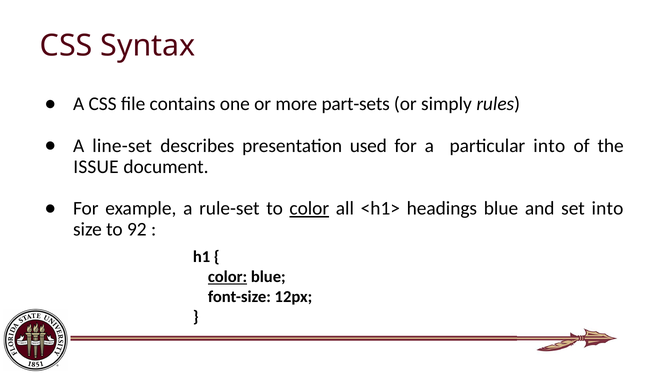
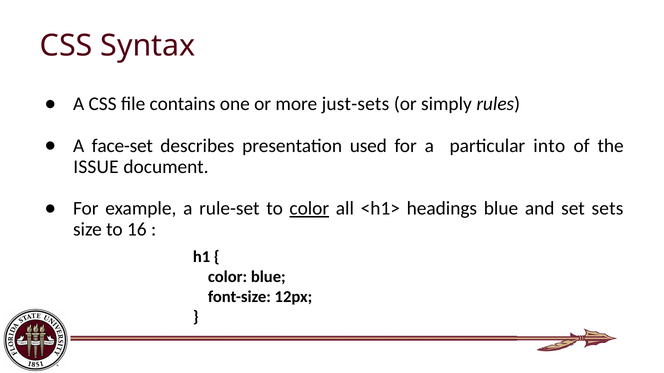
part-sets: part-sets -> just-sets
line-set: line-set -> face-set
set into: into -> sets
92: 92 -> 16
color at (227, 277) underline: present -> none
